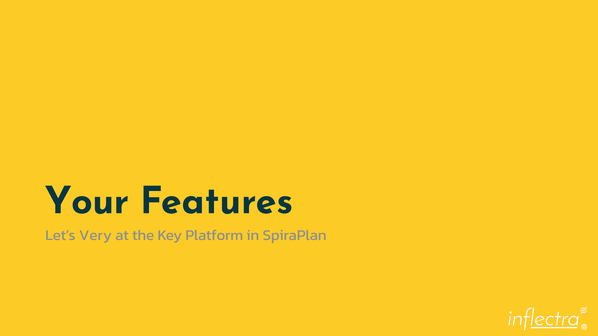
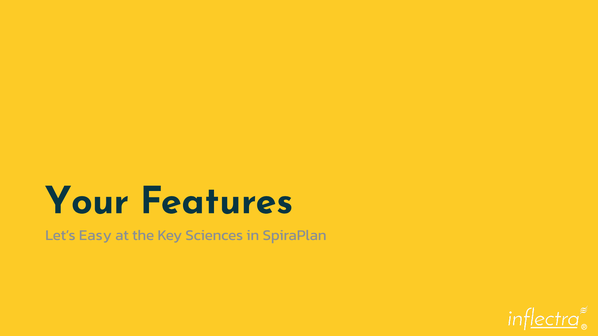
Very: Very -> Easy
Platform: Platform -> Sciences
